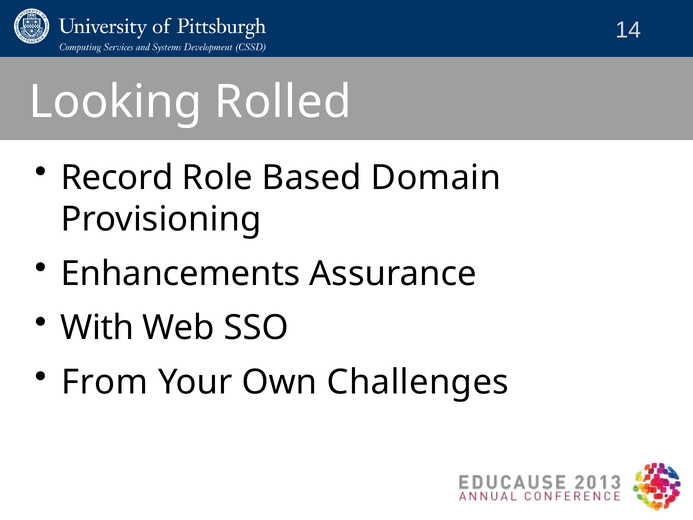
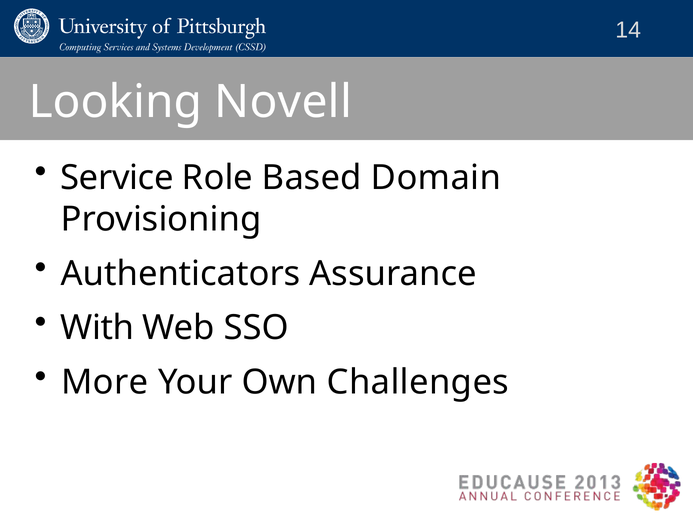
Rolled: Rolled -> Novell
Record: Record -> Service
Enhancements: Enhancements -> Authenticators
From: From -> More
